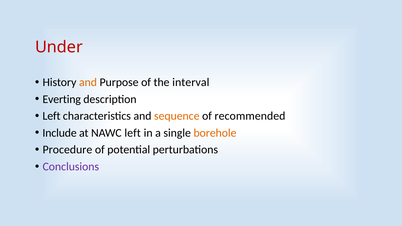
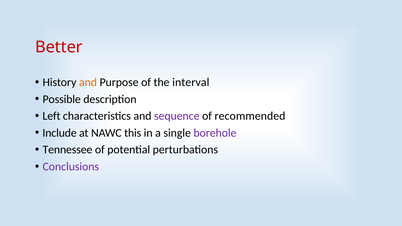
Under: Under -> Better
Everting: Everting -> Possible
sequence colour: orange -> purple
NAWC left: left -> this
borehole colour: orange -> purple
Procedure: Procedure -> Tennessee
